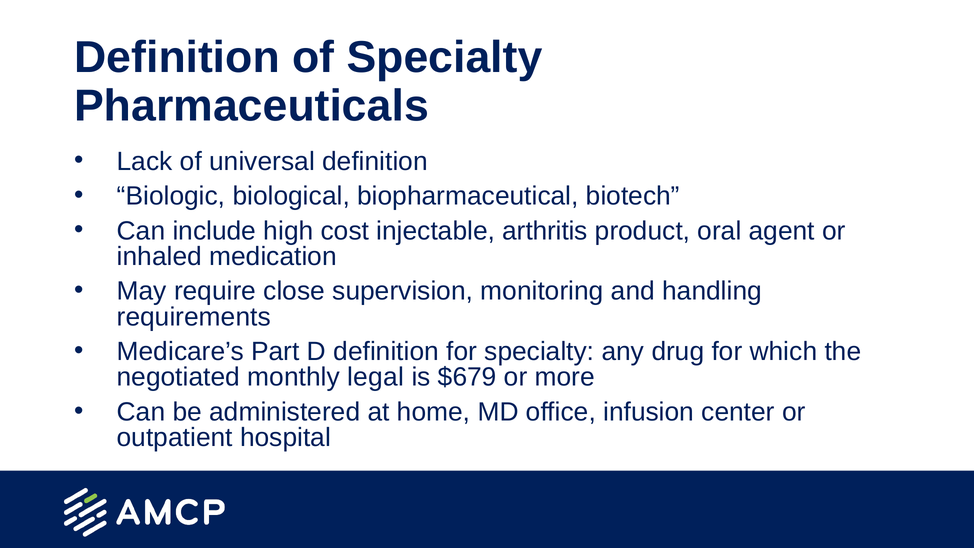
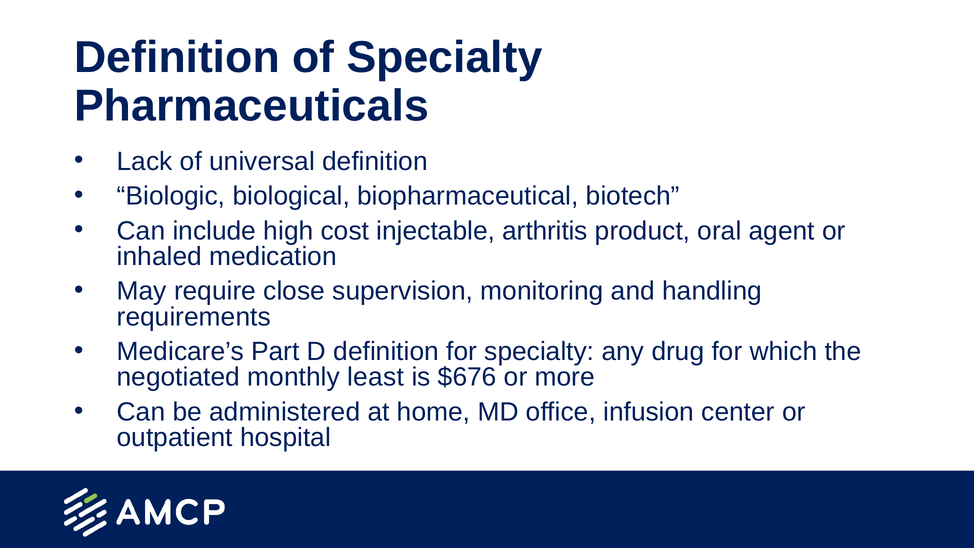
legal: legal -> least
$679: $679 -> $676
